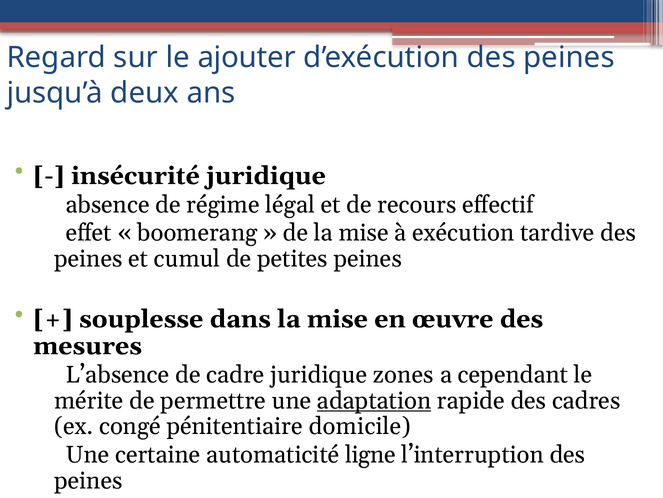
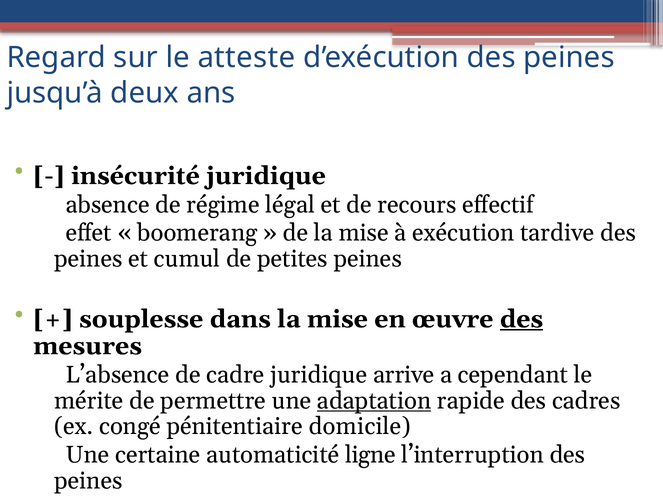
ajouter: ajouter -> atteste
des at (521, 319) underline: none -> present
zones: zones -> arrive
